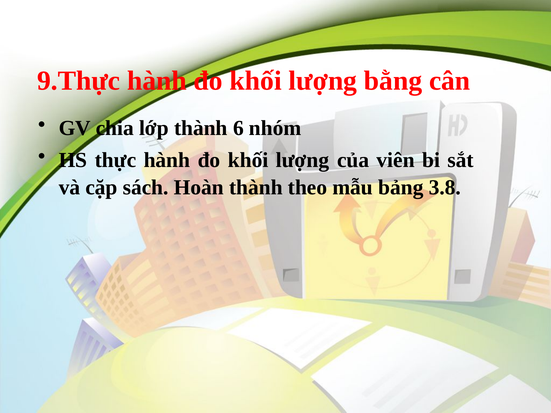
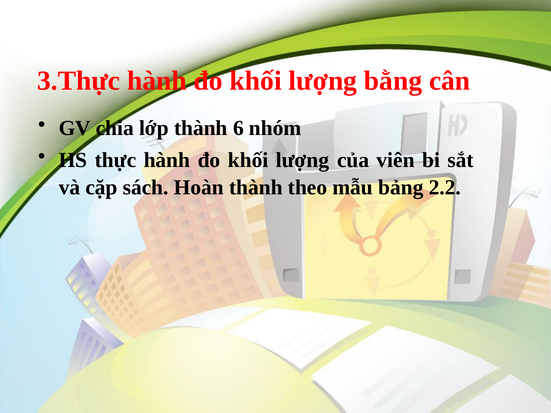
9.Thực: 9.Thực -> 3.Thực
3.8: 3.8 -> 2.2
